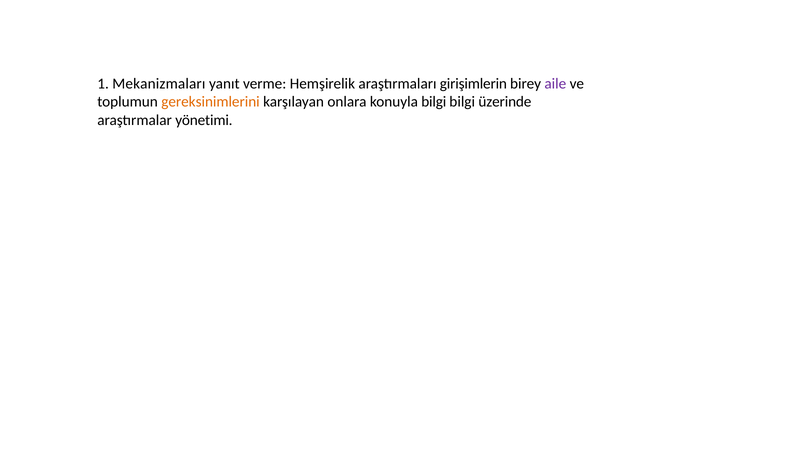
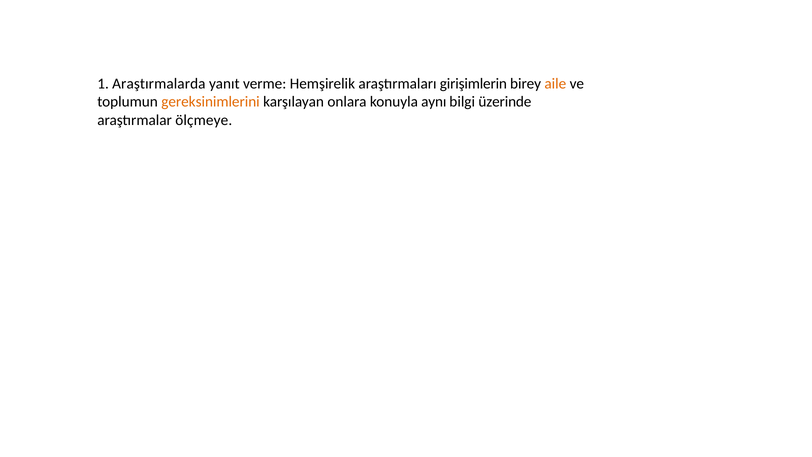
Mekanizmaları: Mekanizmaları -> Araştırmalarda
aile colour: purple -> orange
konuyla bilgi: bilgi -> aynı
yönetimi: yönetimi -> ölçmeye
